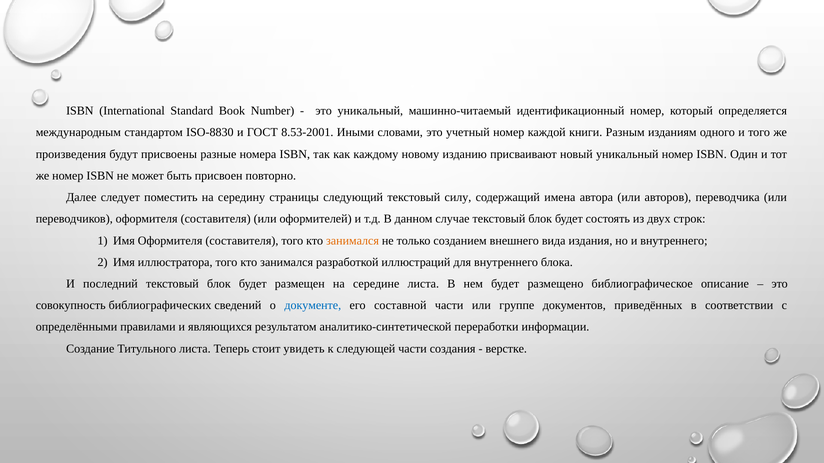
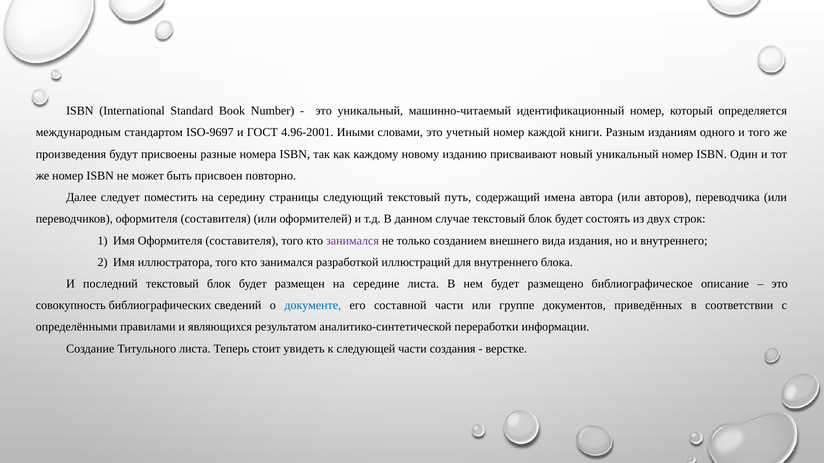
ISO-8830: ISO-8830 -> ISO-9697
8.53-2001: 8.53-2001 -> 4.96-2001
силу: силу -> путь
занимался at (353, 241) colour: orange -> purple
